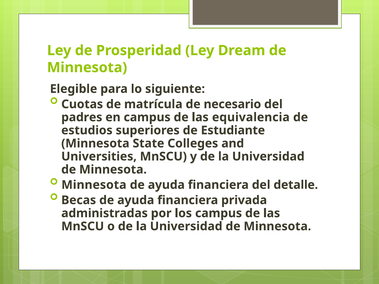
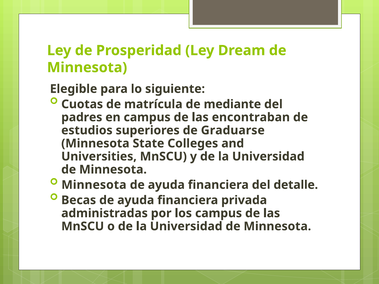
necesario: necesario -> mediante
equivalencia: equivalencia -> encontraban
Estudiante: Estudiante -> Graduarse
